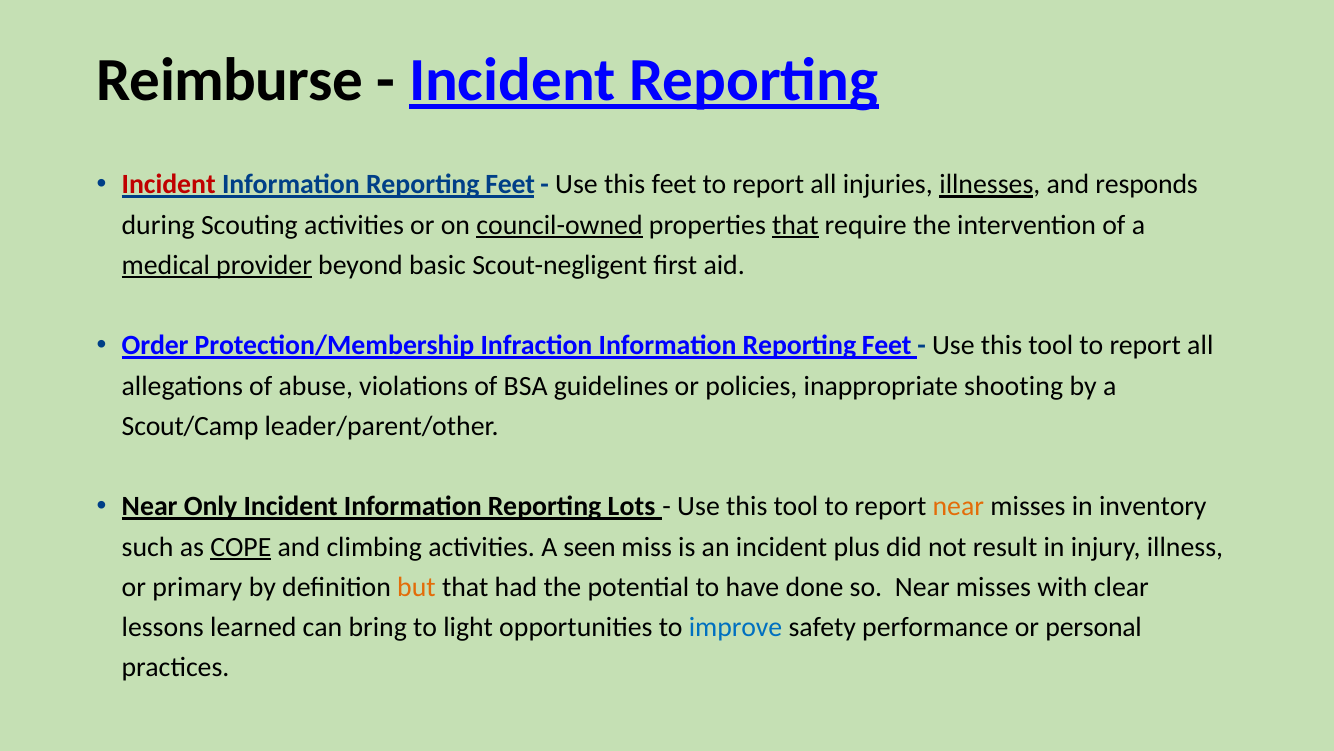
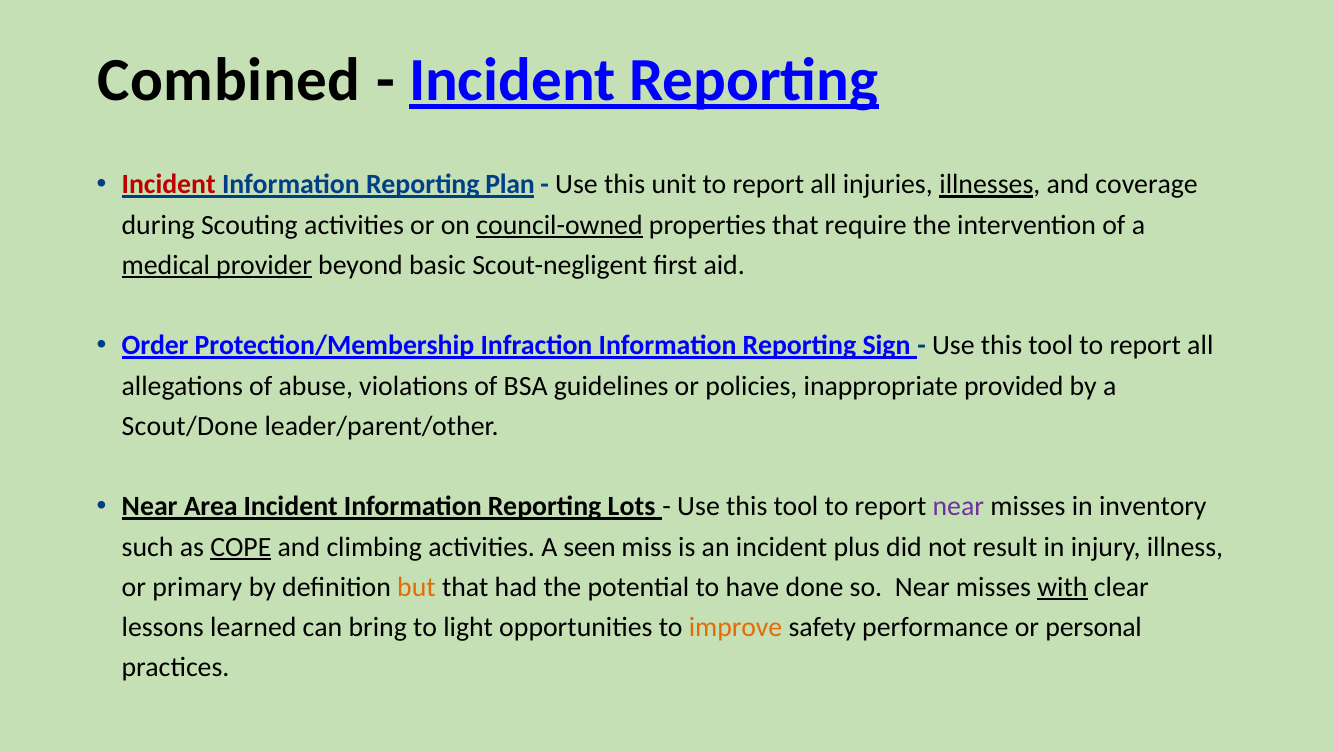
Reimburse: Reimburse -> Combined
Feet at (510, 184): Feet -> Plan
this feet: feet -> unit
responds: responds -> coverage
that at (795, 225) underline: present -> none
Infraction Information Reporting Feet: Feet -> Sign
shooting: shooting -> provided
Scout/Camp: Scout/Camp -> Scout/Done
Only: Only -> Area
near at (958, 506) colour: orange -> purple
with underline: none -> present
improve colour: blue -> orange
